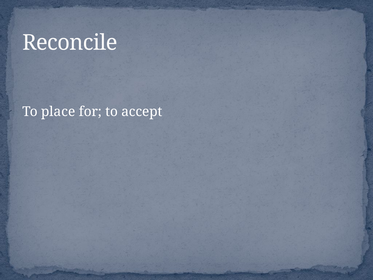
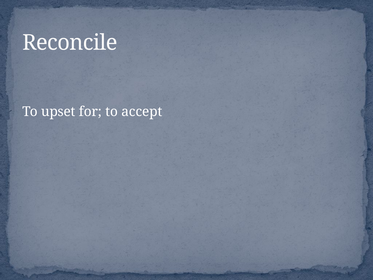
place: place -> upset
